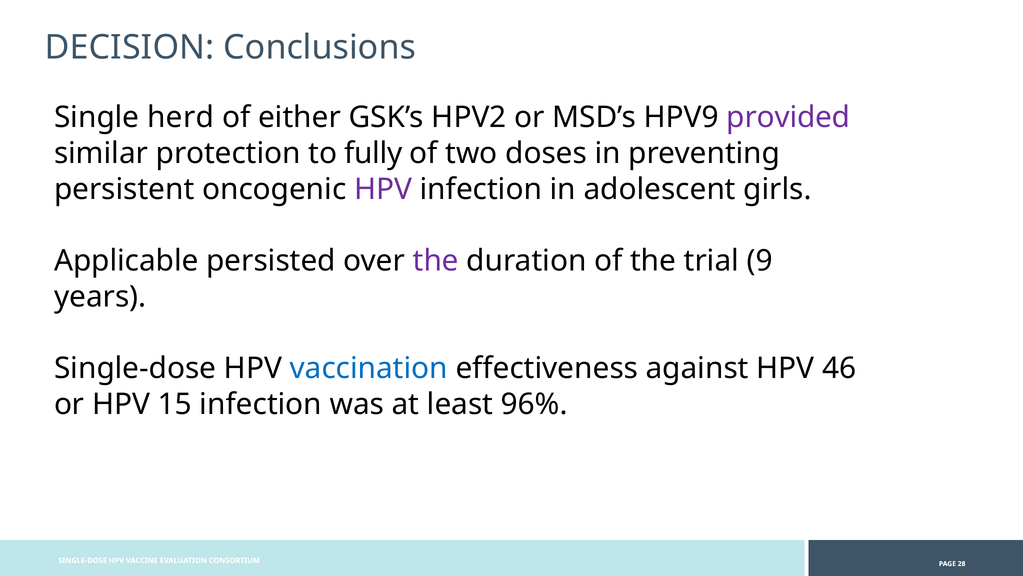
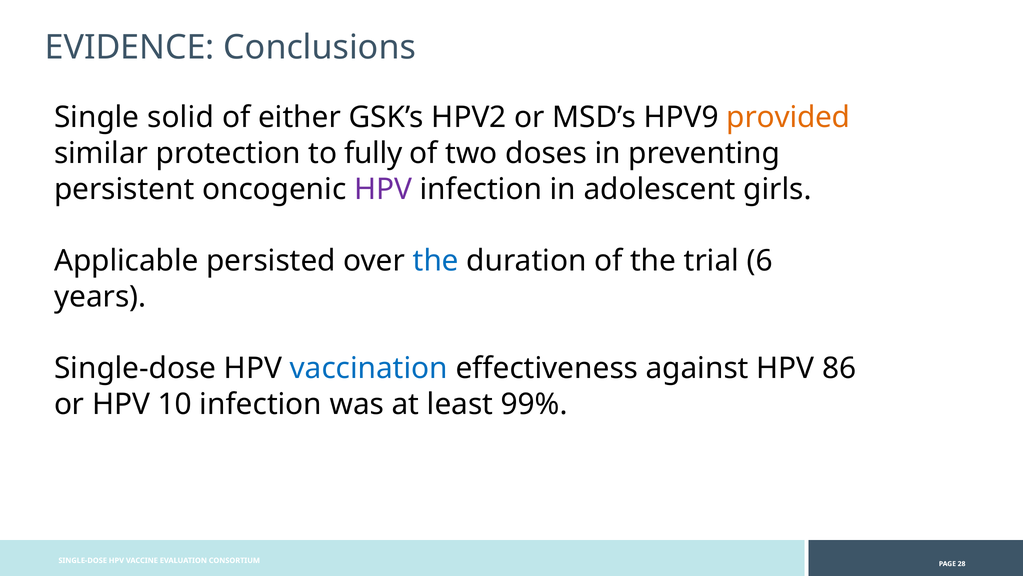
DECISION: DECISION -> EVIDENCE
herd: herd -> solid
provided colour: purple -> orange
the at (436, 261) colour: purple -> blue
9: 9 -> 6
46: 46 -> 86
15: 15 -> 10
96%: 96% -> 99%
